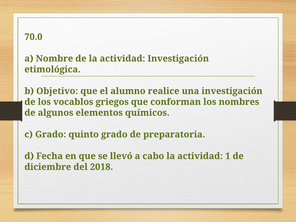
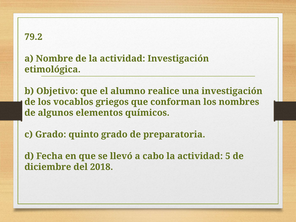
70.0: 70.0 -> 79.2
1: 1 -> 5
